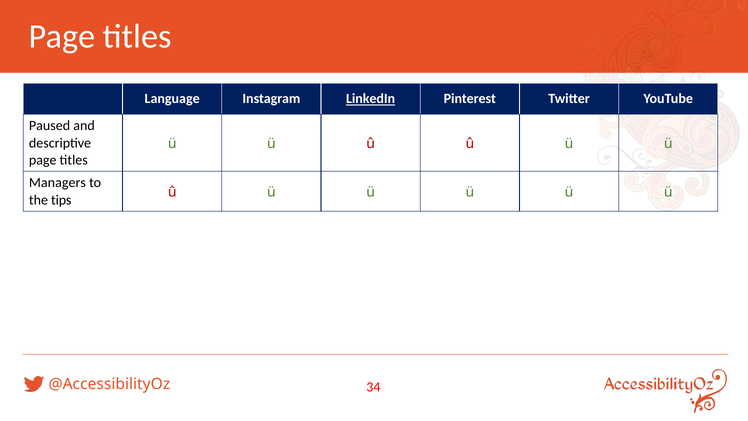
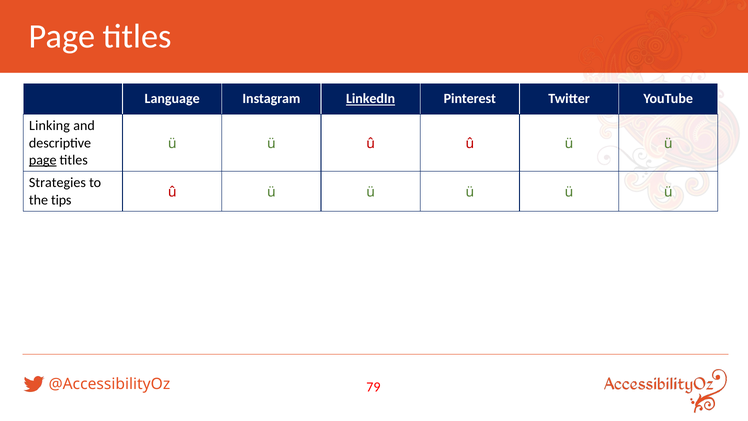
Paused: Paused -> Linking
page at (43, 160) underline: none -> present
Managers: Managers -> Strategies
34: 34 -> 79
